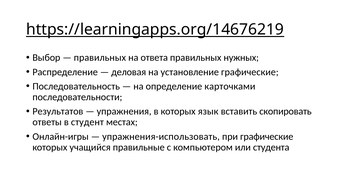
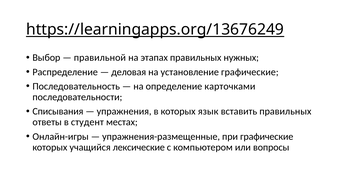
https://learningapps.org/14676219: https://learningapps.org/14676219 -> https://learningapps.org/13676249
правильных at (100, 58): правильных -> правильной
ответа: ответа -> этапах
Результатов: Результатов -> Списывания
вставить скопировать: скопировать -> правильных
упражнения-использовать: упражнения-использовать -> упражнения-размещенные
правильные: правильные -> лексические
студента: студента -> вопросы
